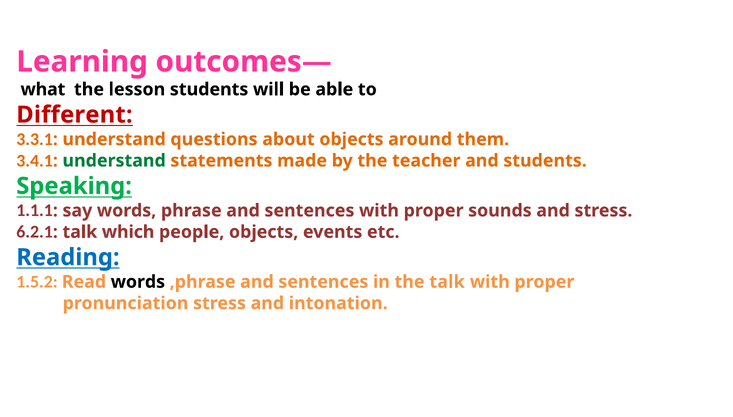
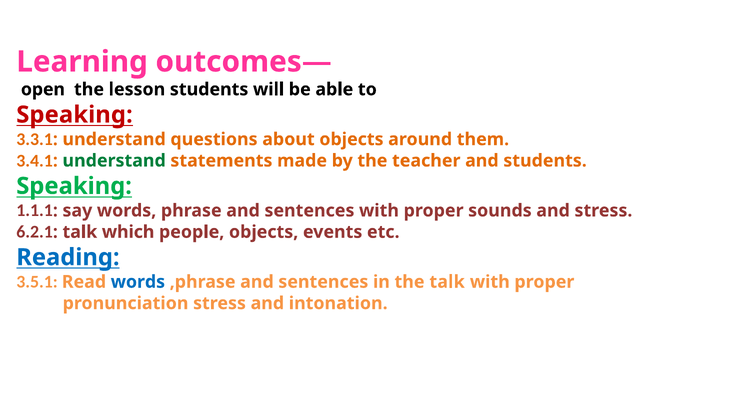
what: what -> open
Different at (74, 115): Different -> Speaking
1.5.2: 1.5.2 -> 3.5.1
words at (138, 282) colour: black -> blue
